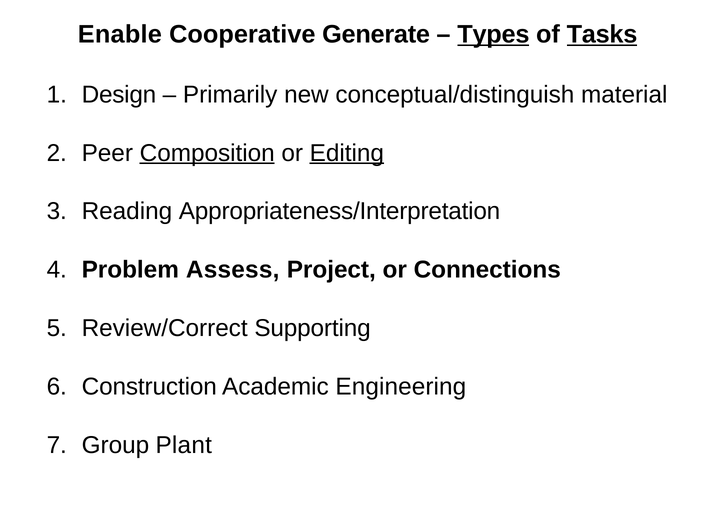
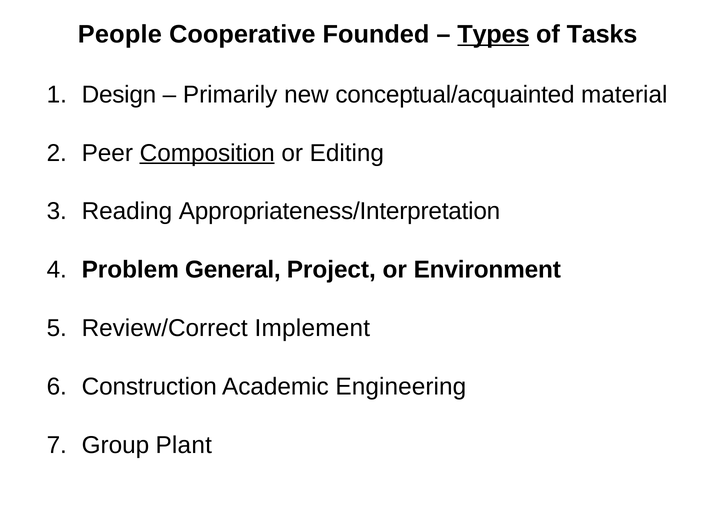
Enable: Enable -> People
Generate: Generate -> Founded
Tasks underline: present -> none
conceptual/distinguish: conceptual/distinguish -> conceptual/acquainted
Editing underline: present -> none
Assess: Assess -> General
Connections: Connections -> Environment
Supporting: Supporting -> Implement
